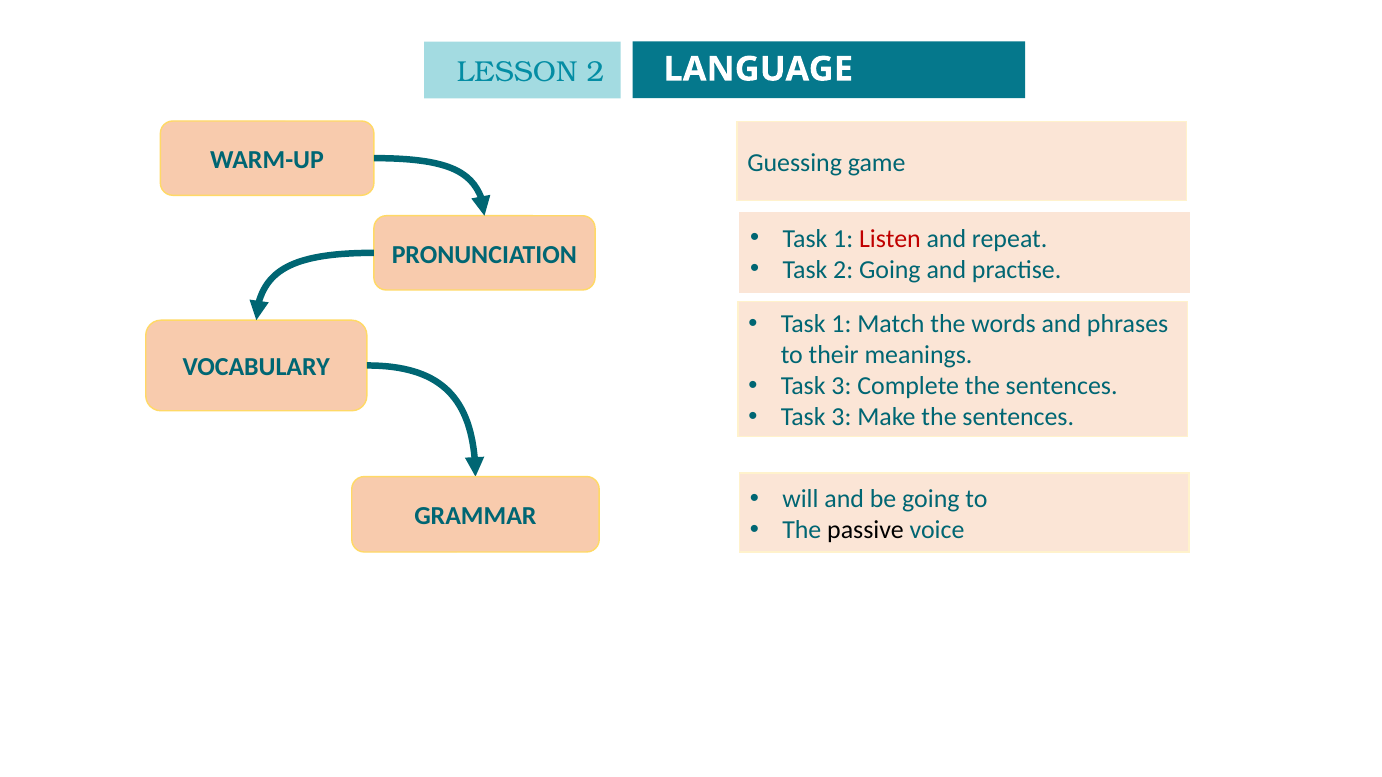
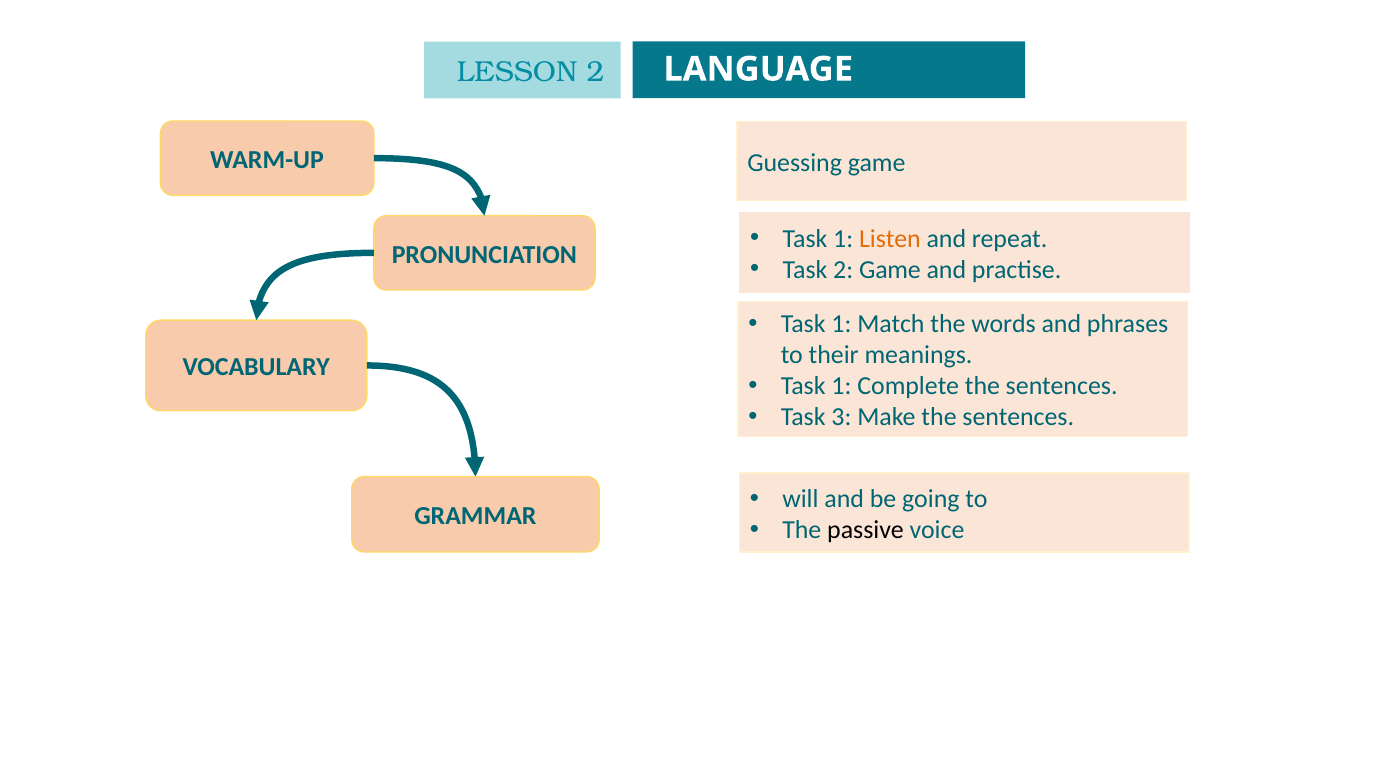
Listen colour: red -> orange
2 Going: Going -> Game
3 at (841, 386): 3 -> 1
